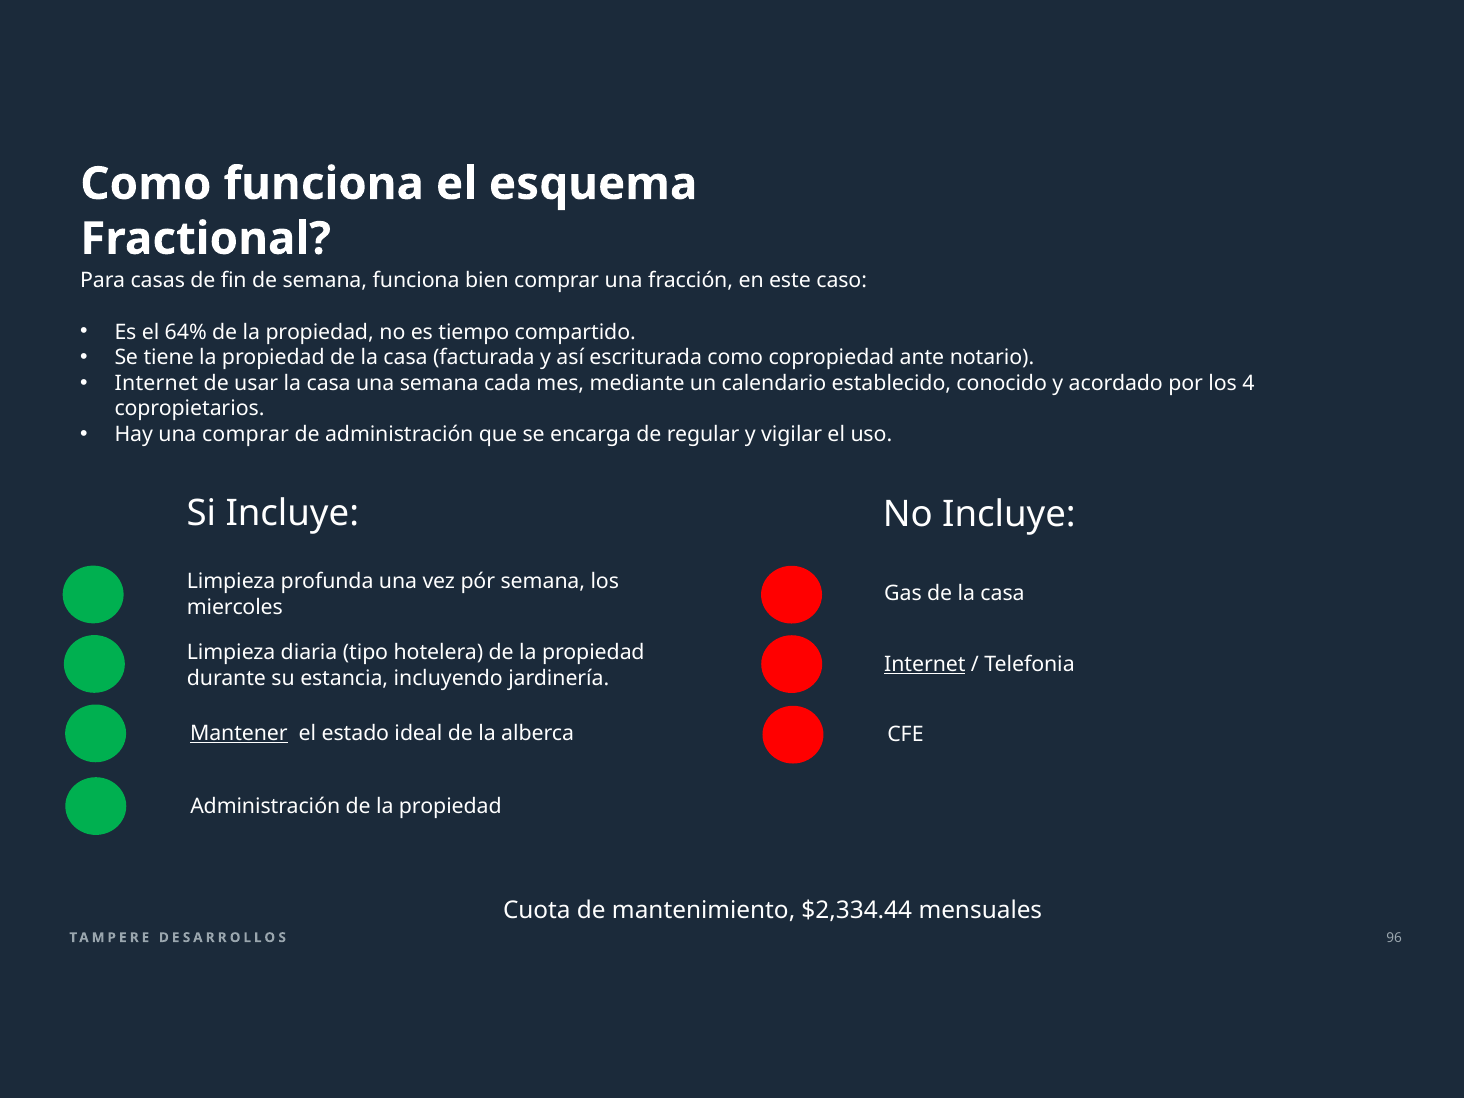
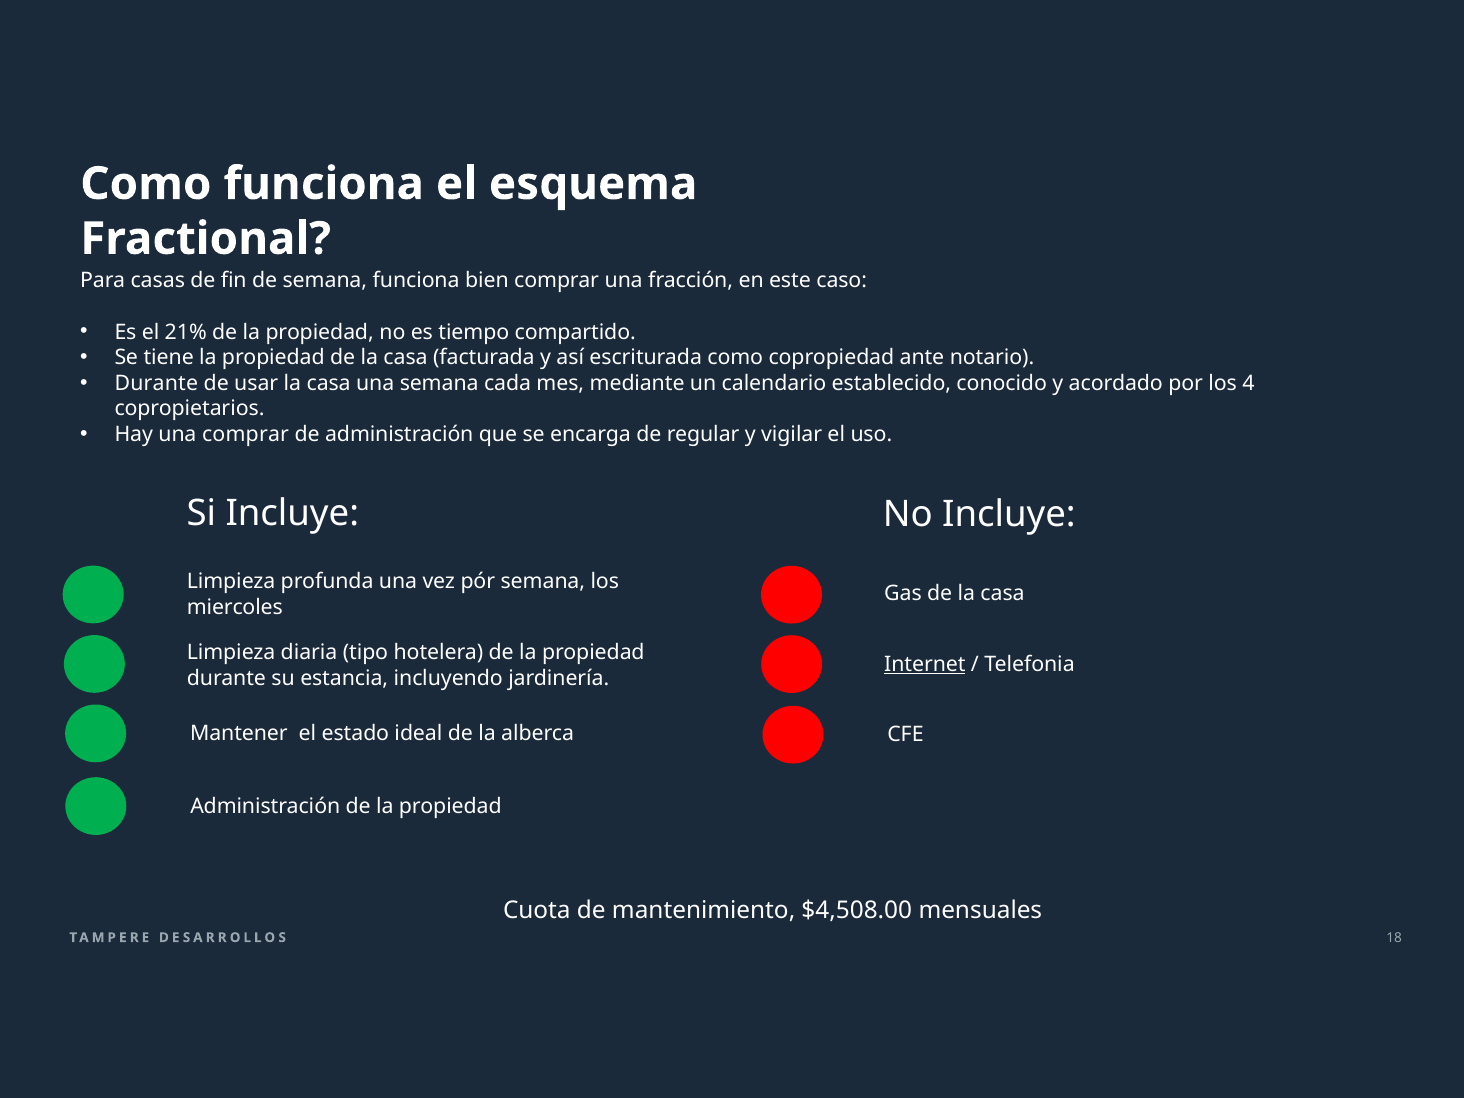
64%: 64% -> 21%
Internet at (156, 383): Internet -> Durante
Mantener underline: present -> none
$2,334.44: $2,334.44 -> $4,508.00
96: 96 -> 18
